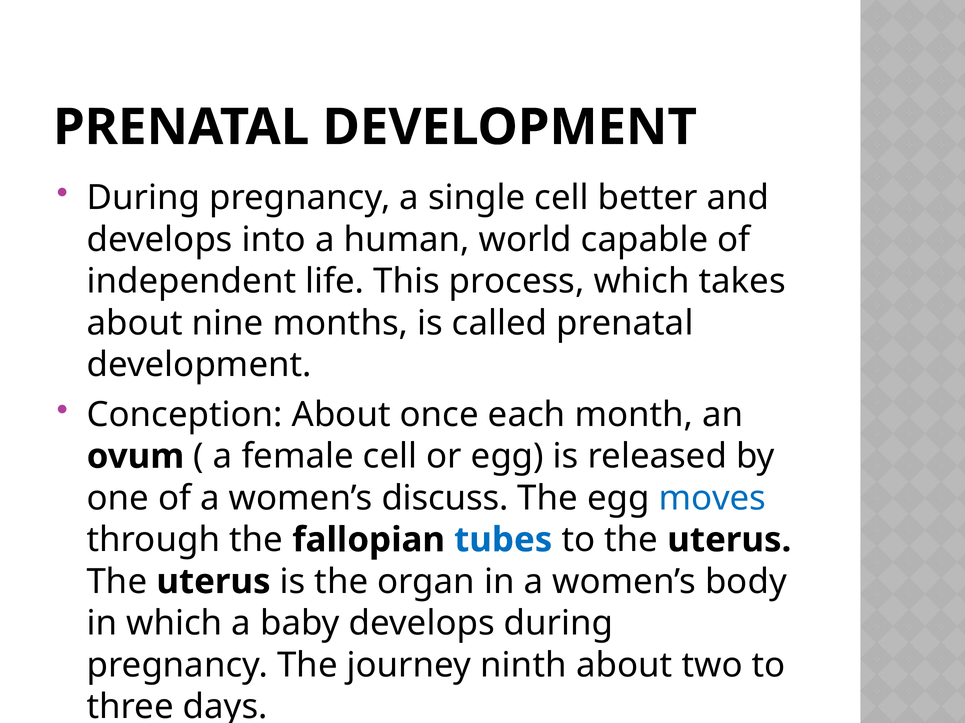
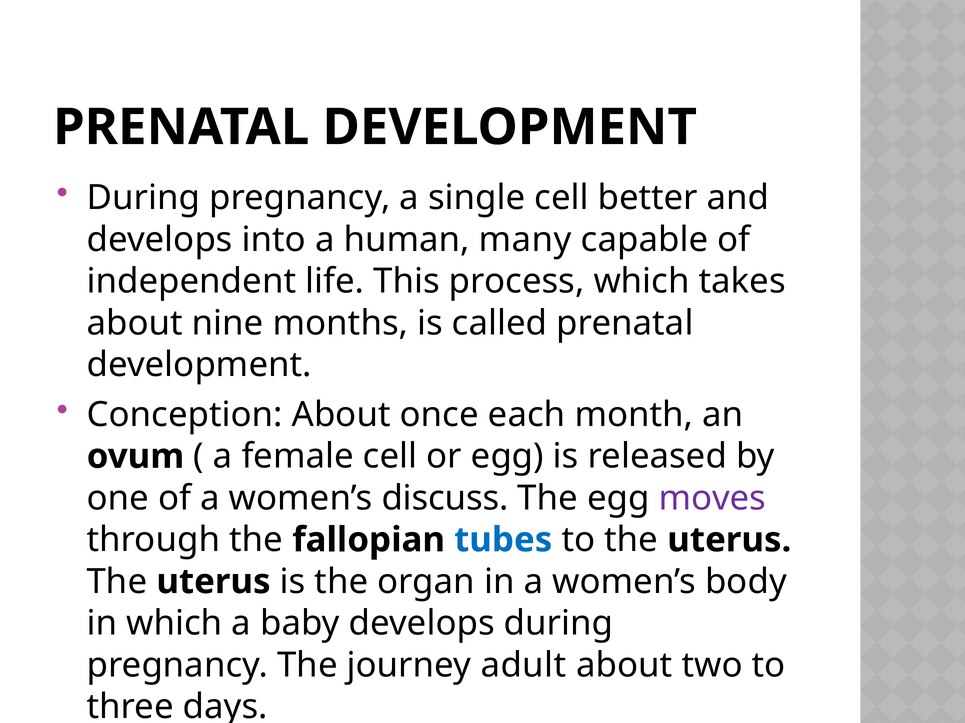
world: world -> many
moves colour: blue -> purple
ninth: ninth -> adult
